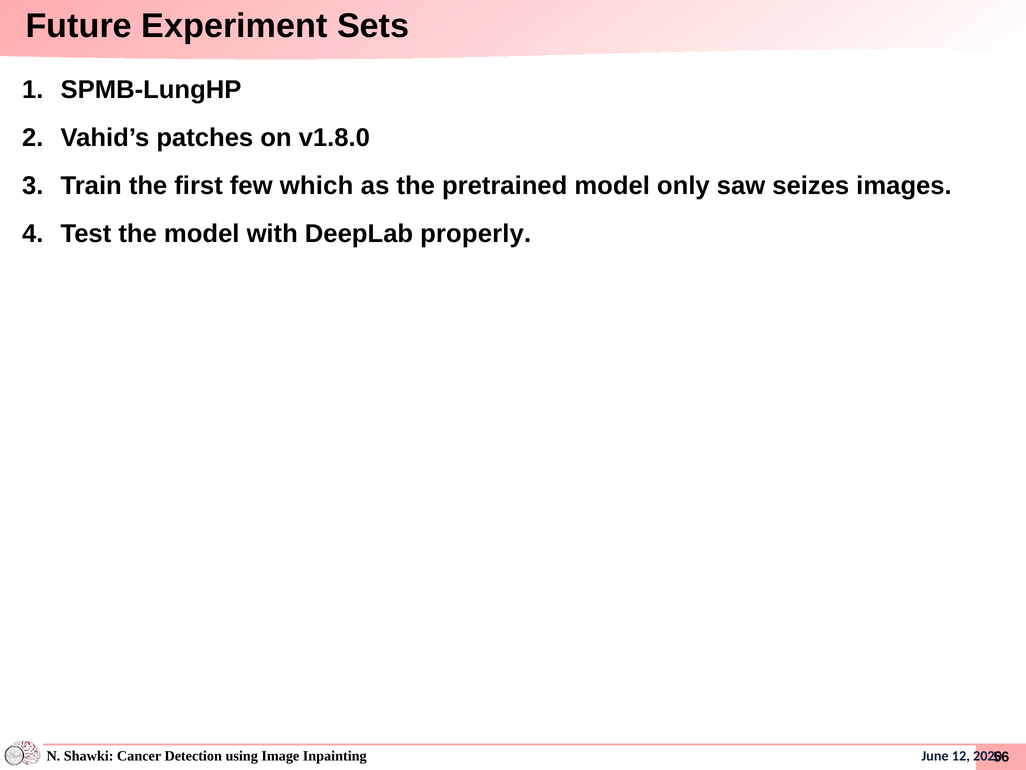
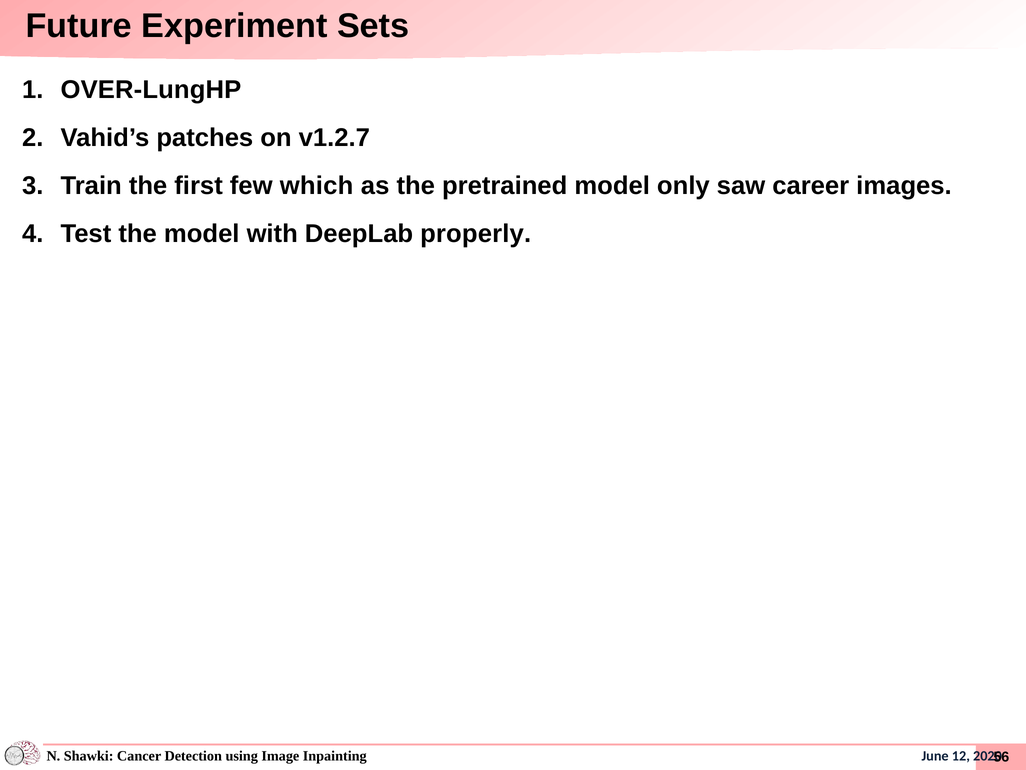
SPMB-LungHP: SPMB-LungHP -> OVER-LungHP
v1.8.0: v1.8.0 -> v1.2.7
seizes: seizes -> career
